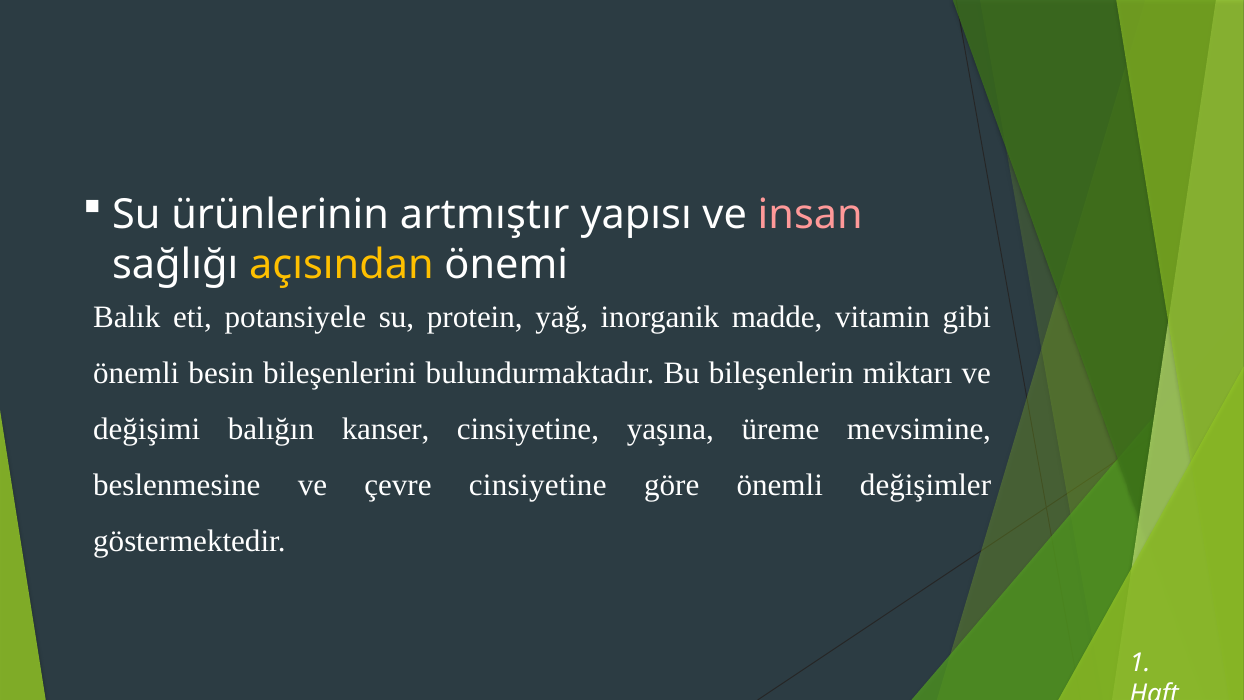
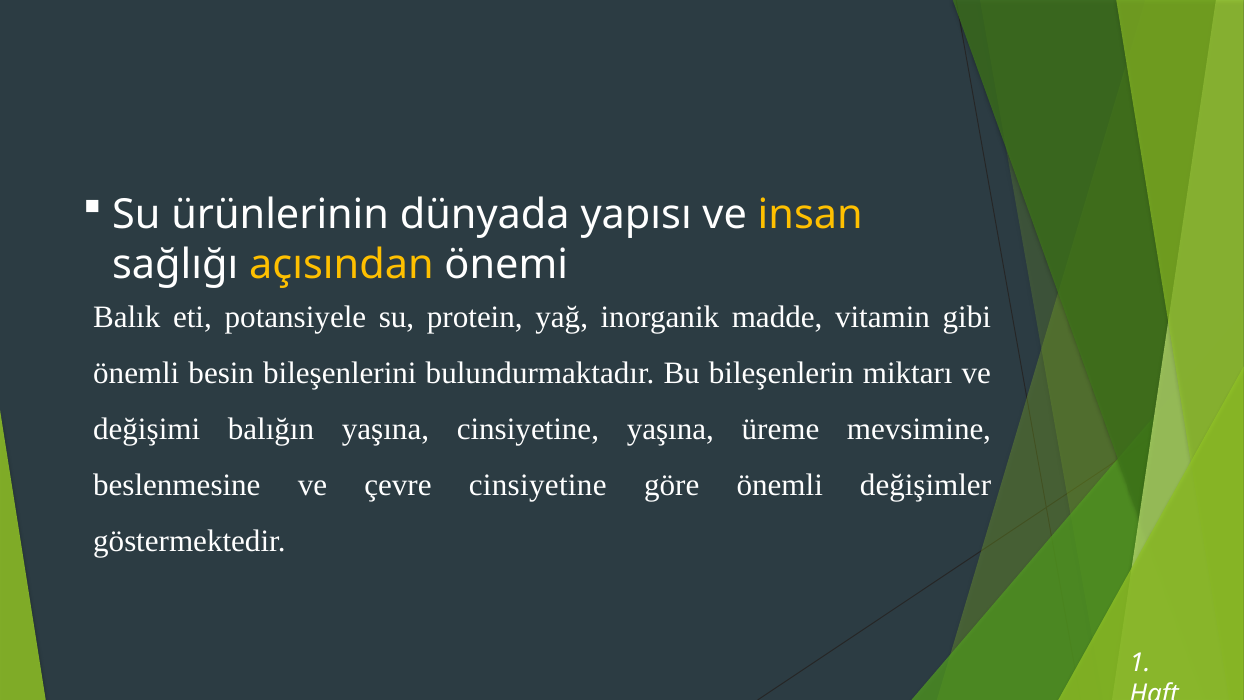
artmıştır: artmıştır -> dünyada
insan colour: pink -> yellow
balığın kanser: kanser -> yaşına
